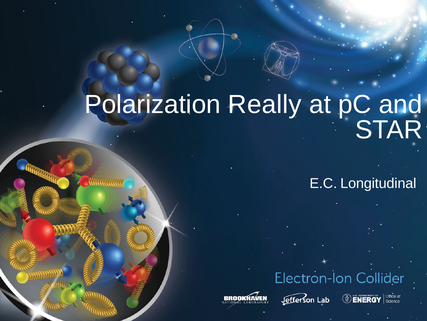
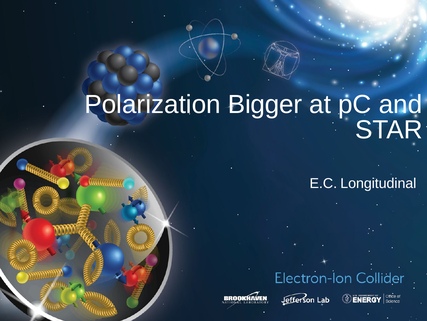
Really: Really -> Bigger
